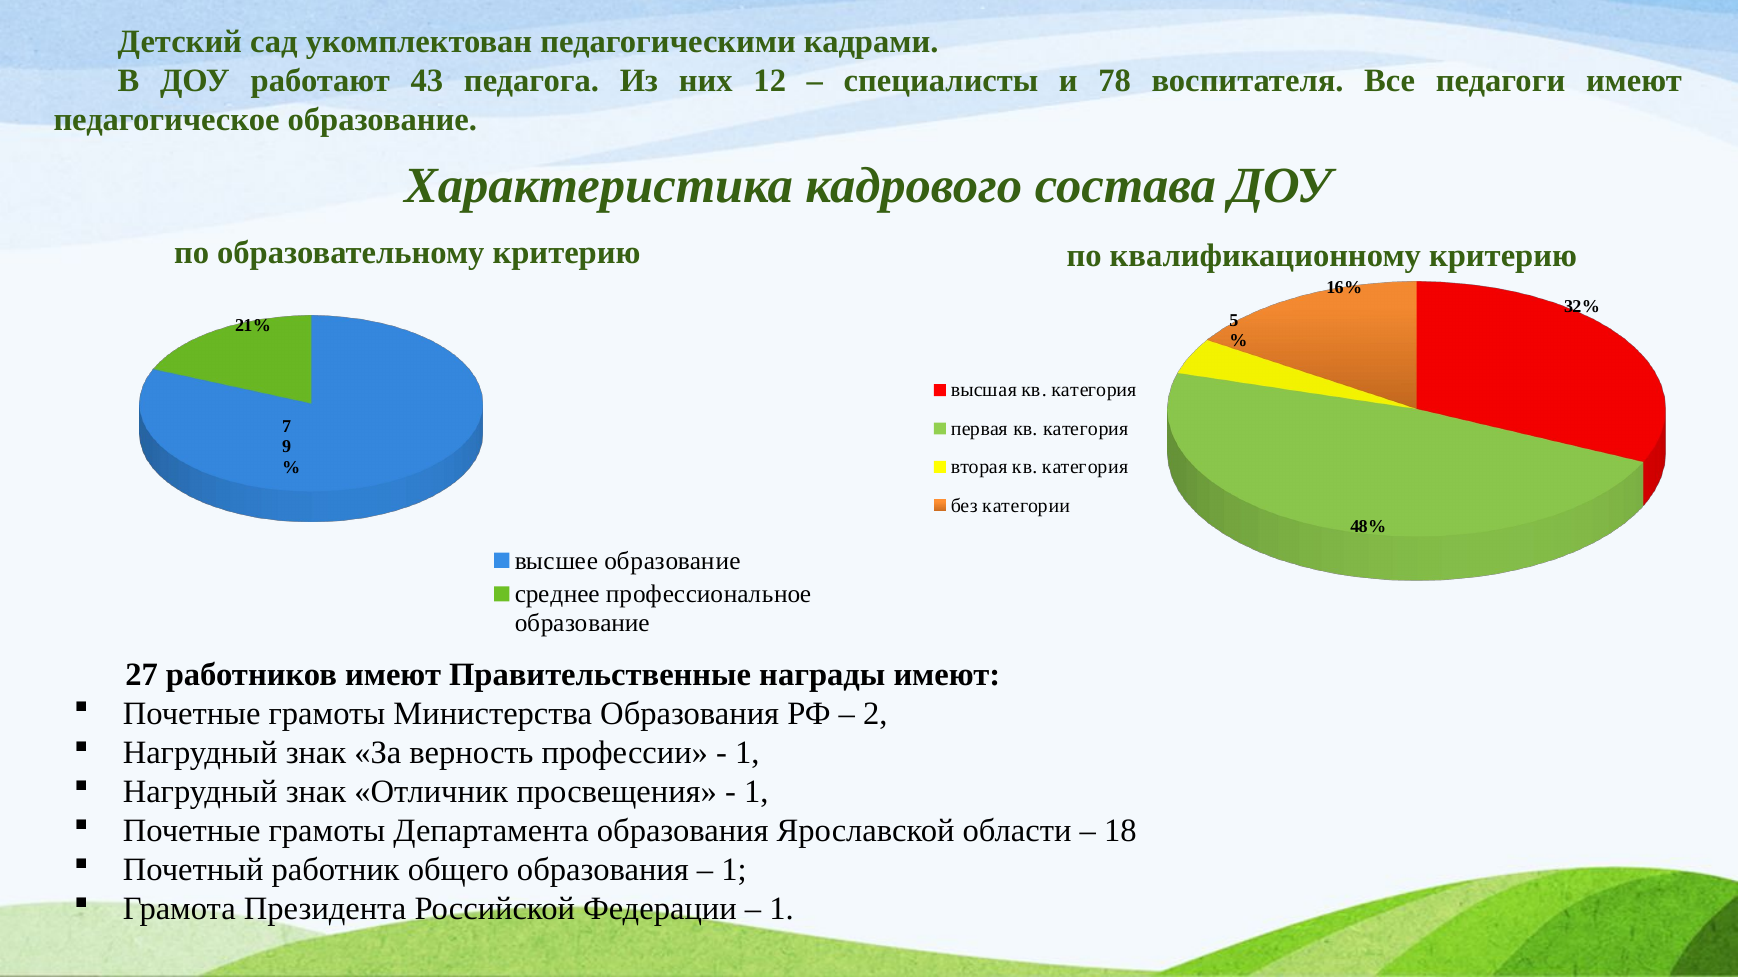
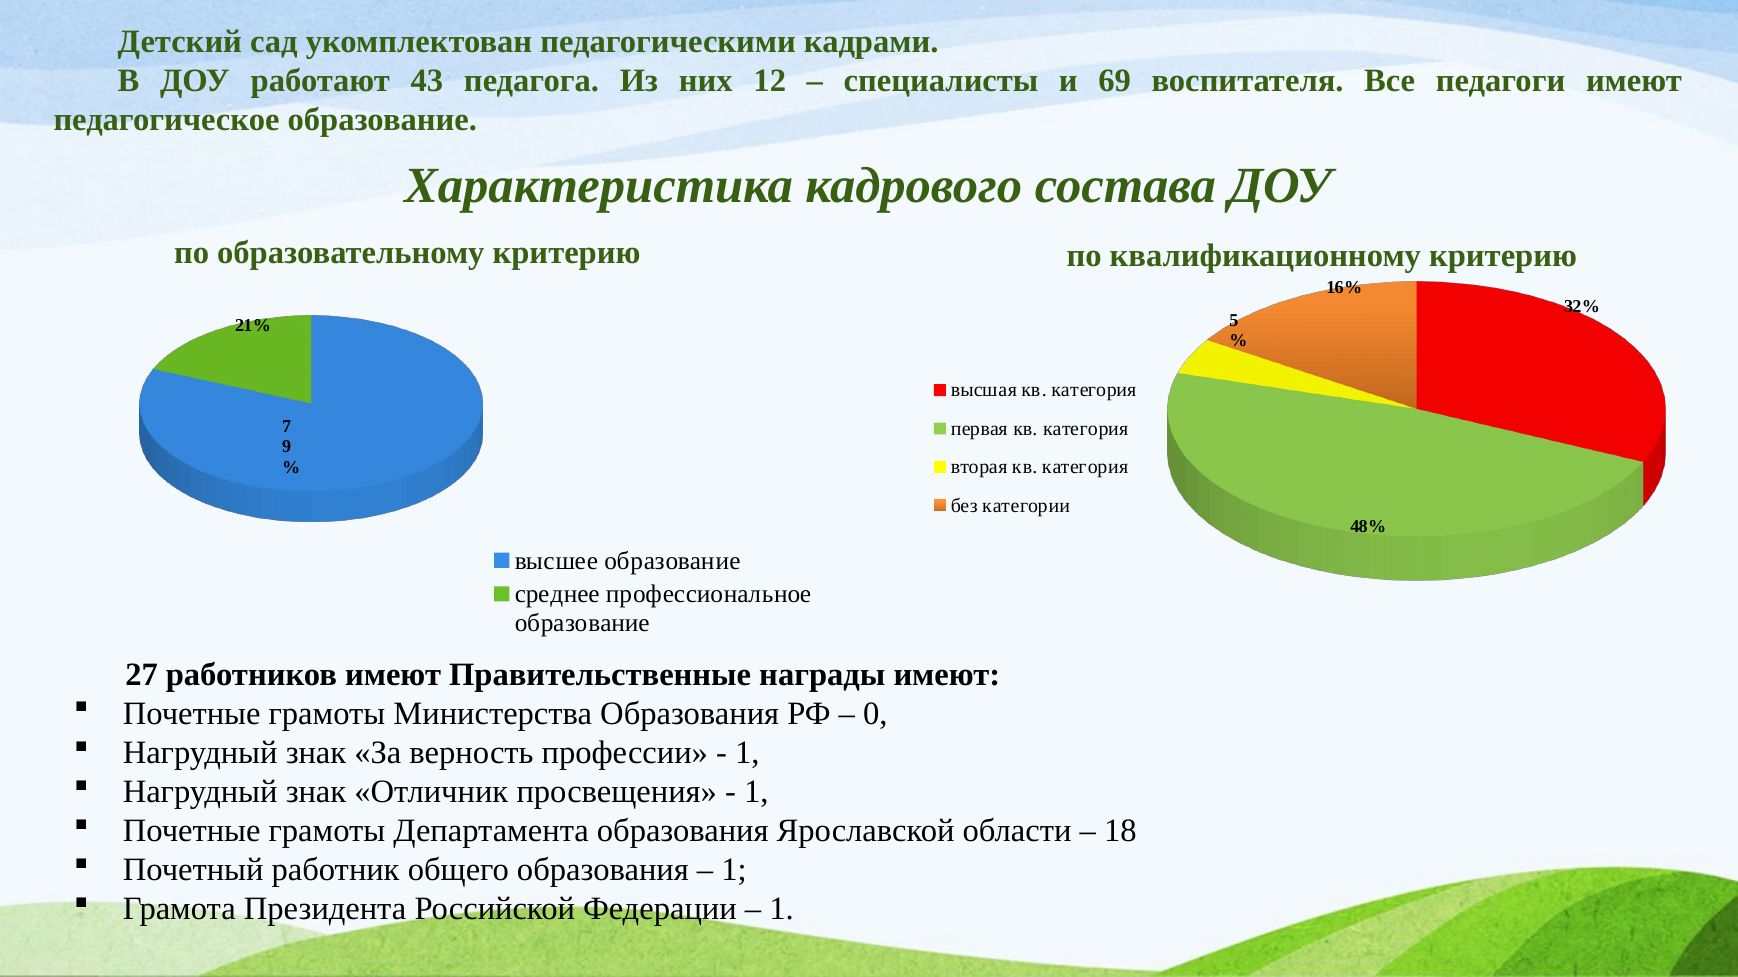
78: 78 -> 69
2: 2 -> 0
